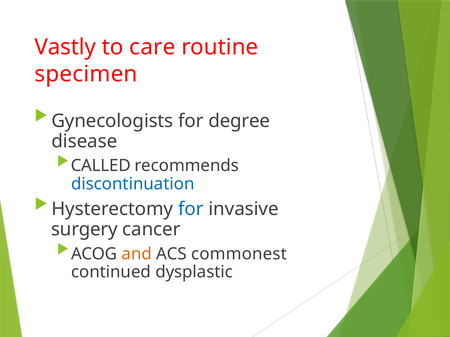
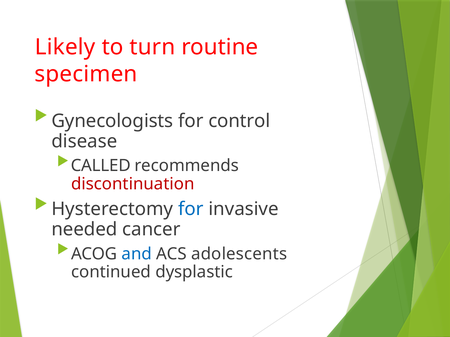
Vastly: Vastly -> Likely
care: care -> turn
degree: degree -> control
discontinuation colour: blue -> red
surgery: surgery -> needed
and colour: orange -> blue
commonest: commonest -> adolescents
